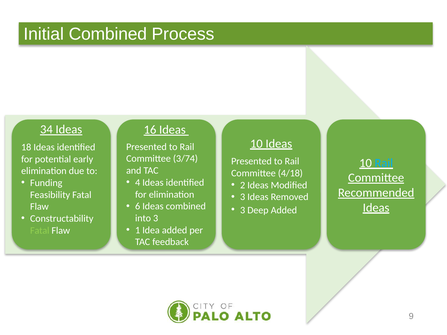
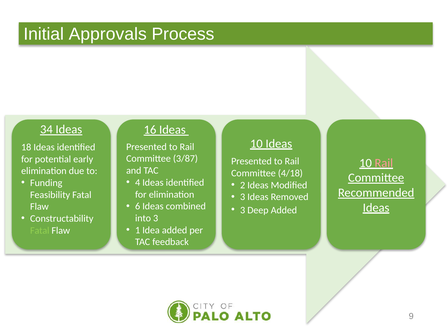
Initial Combined: Combined -> Approvals
3/74: 3/74 -> 3/87
Rail at (384, 163) colour: light blue -> pink
